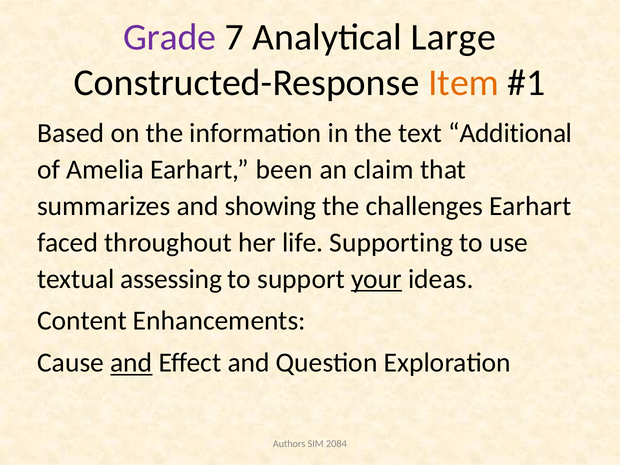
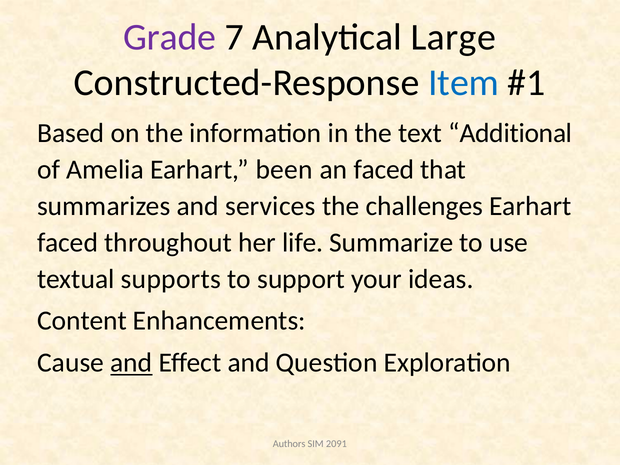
Item colour: orange -> blue
an claim: claim -> faced
showing: showing -> services
Supporting: Supporting -> Summarize
assessing: assessing -> supports
your underline: present -> none
2084: 2084 -> 2091
